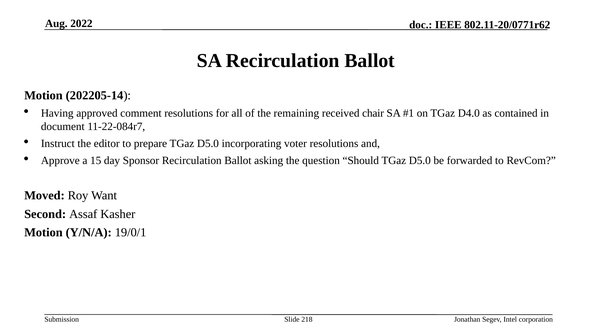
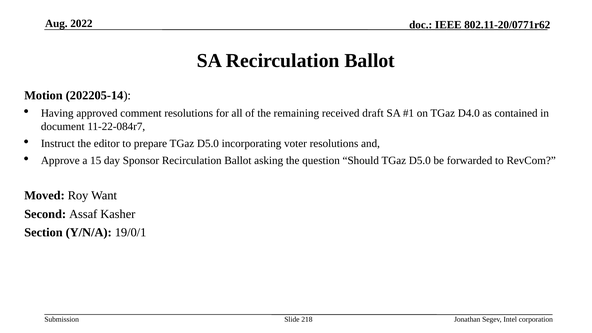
chair: chair -> draft
Motion at (43, 232): Motion -> Section
